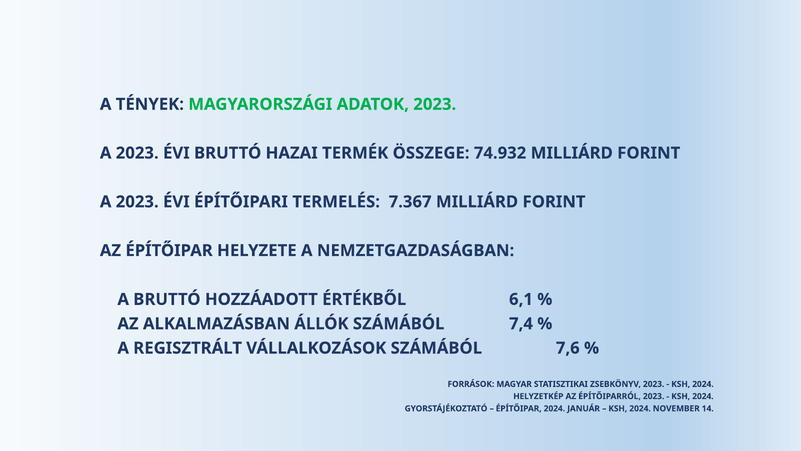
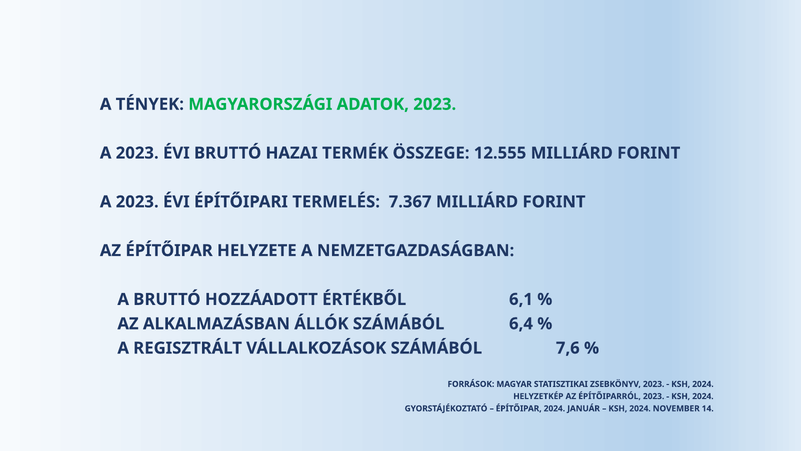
74.932: 74.932 -> 12.555
7,4: 7,4 -> 6,4
